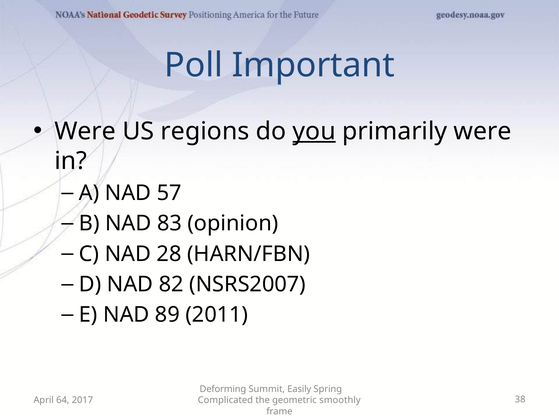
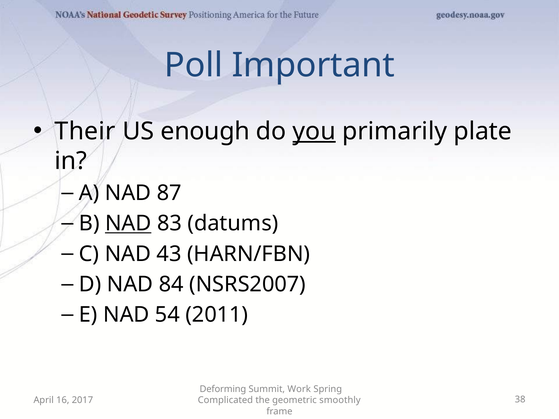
Were at (85, 131): Were -> Their
regions: regions -> enough
primarily were: were -> plate
57: 57 -> 87
NAD at (128, 224) underline: none -> present
opinion: opinion -> datums
28: 28 -> 43
82: 82 -> 84
89: 89 -> 54
Easily: Easily -> Work
64: 64 -> 16
